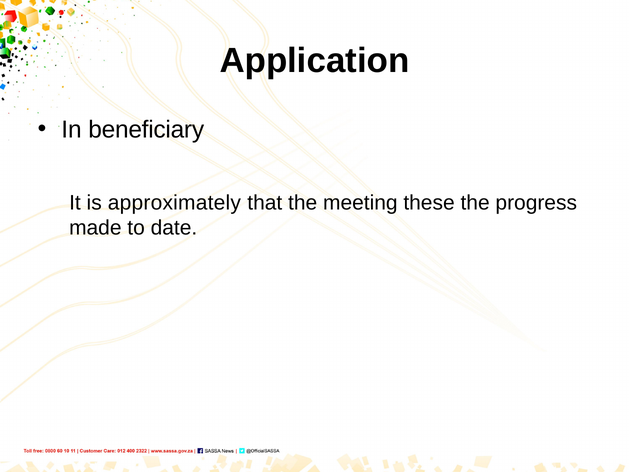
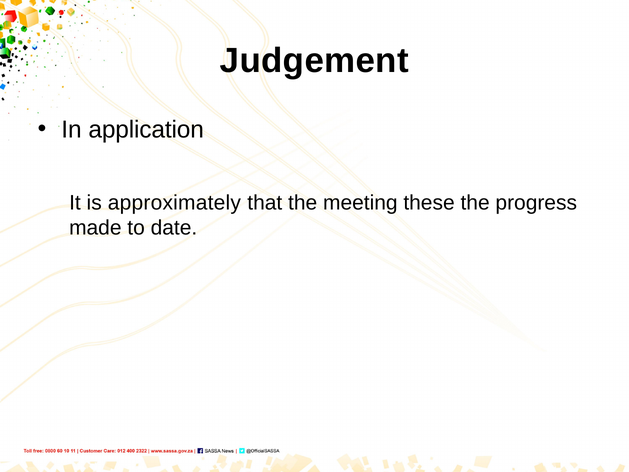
Application: Application -> Judgement
beneficiary: beneficiary -> application
